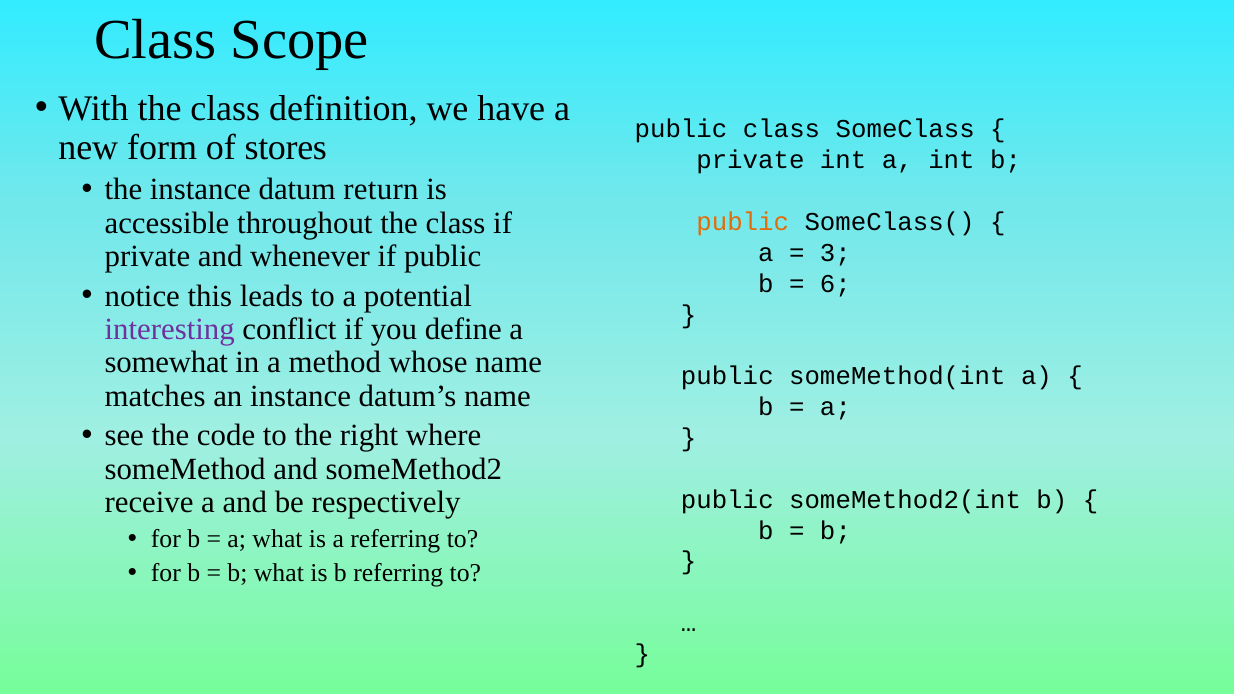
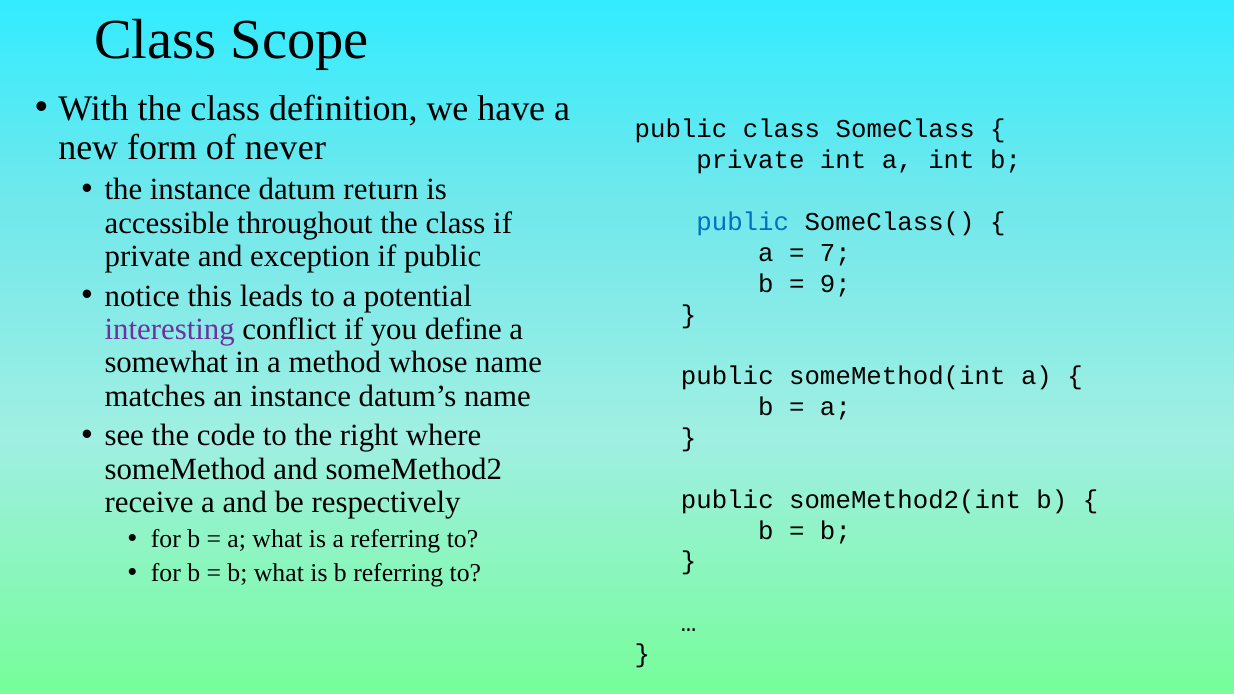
stores: stores -> never
public at (743, 222) colour: orange -> blue
whenever: whenever -> exception
3: 3 -> 7
6: 6 -> 9
